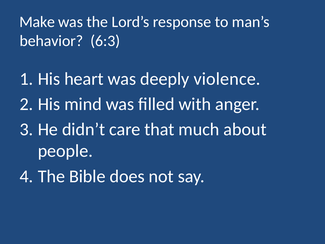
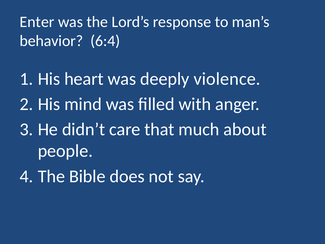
Make: Make -> Enter
6:3: 6:3 -> 6:4
